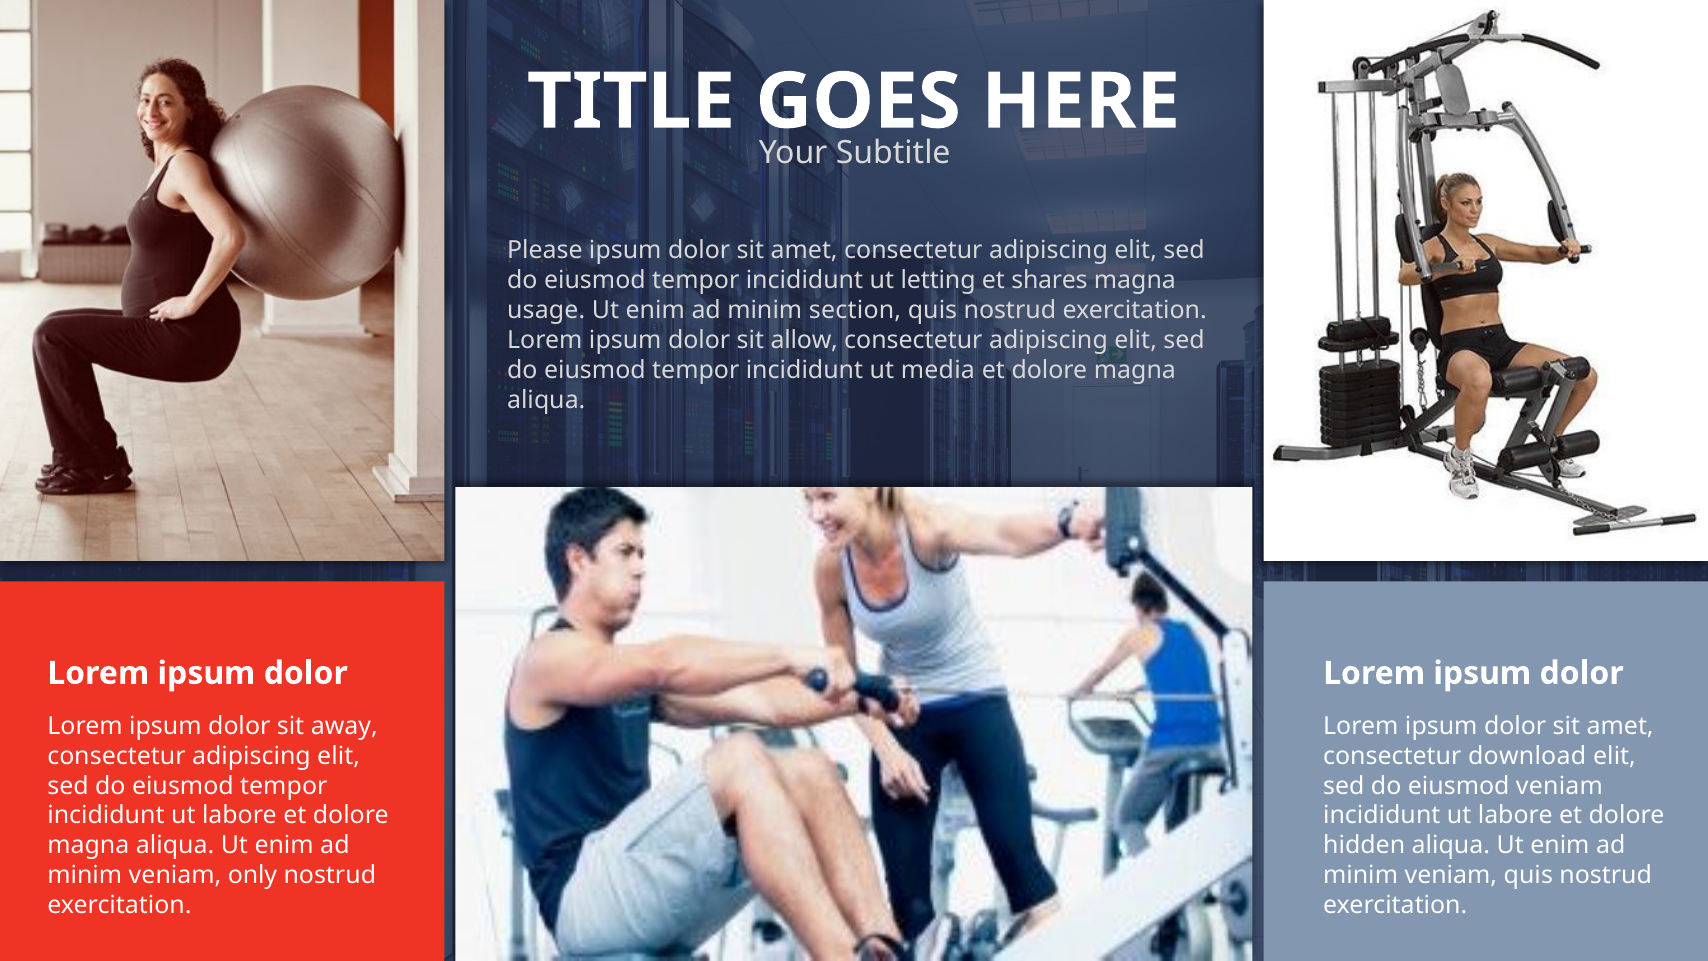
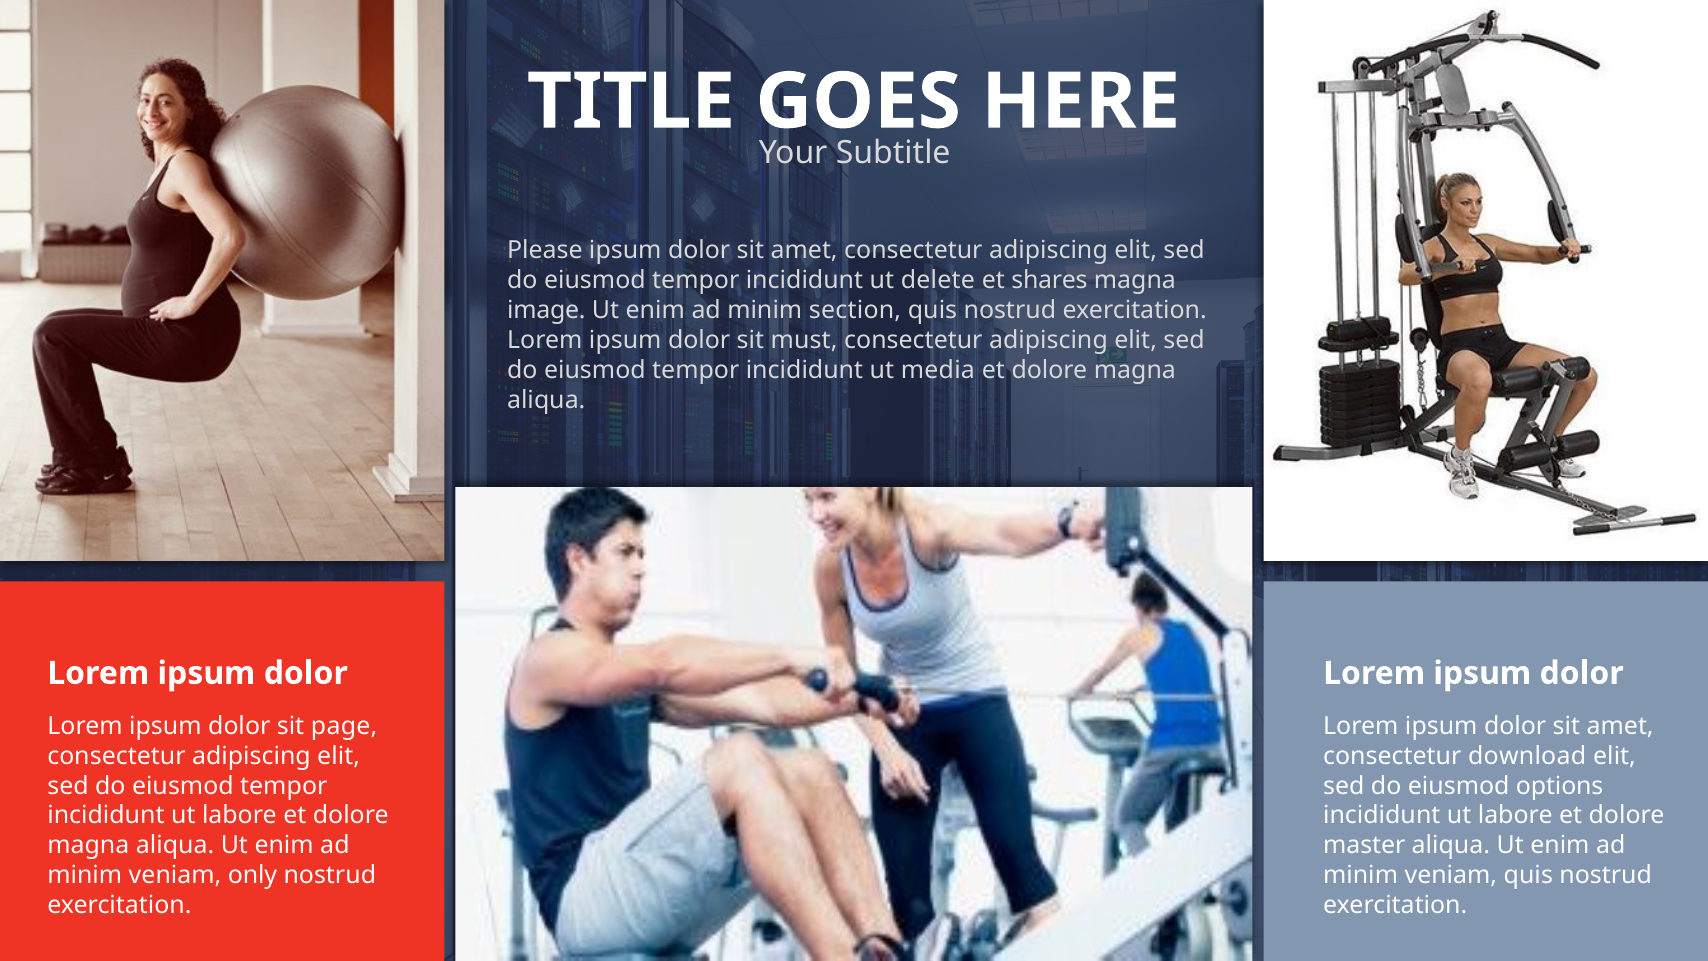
letting: letting -> delete
usage: usage -> image
allow: allow -> must
away: away -> page
eiusmod veniam: veniam -> options
hidden: hidden -> master
